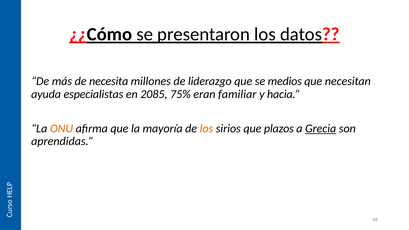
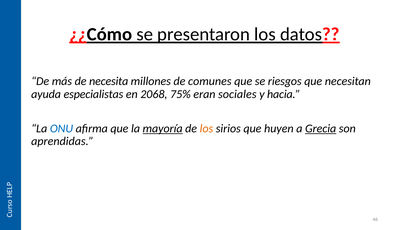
liderazgo: liderazgo -> comunes
medios: medios -> riesgos
2085: 2085 -> 2068
familiar: familiar -> sociales
ONU colour: orange -> blue
mayoría underline: none -> present
plazos: plazos -> huyen
